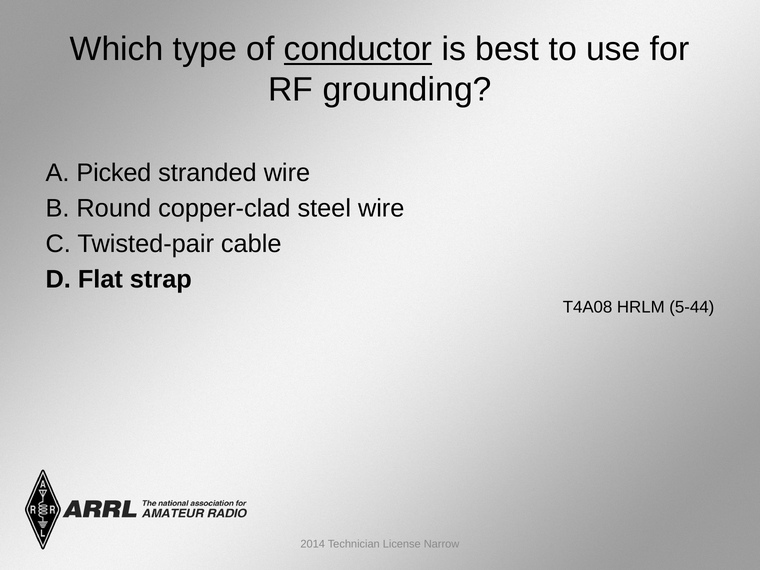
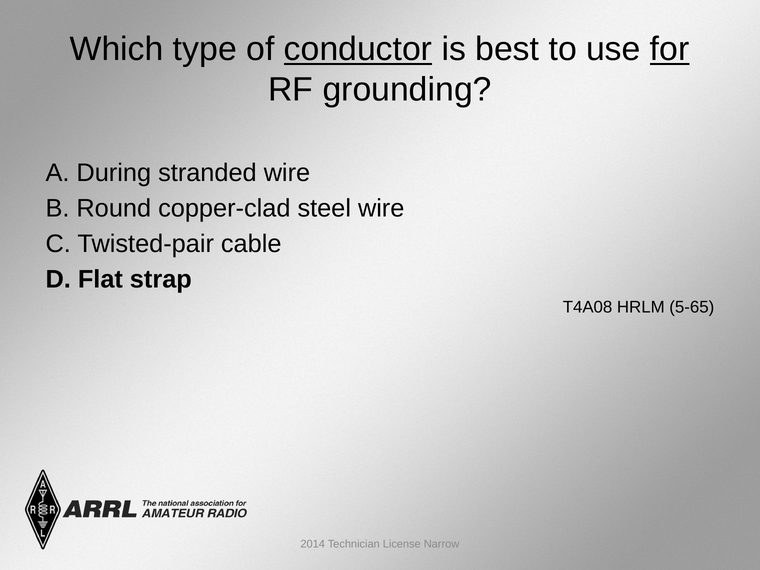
for underline: none -> present
Picked: Picked -> During
5-44: 5-44 -> 5-65
